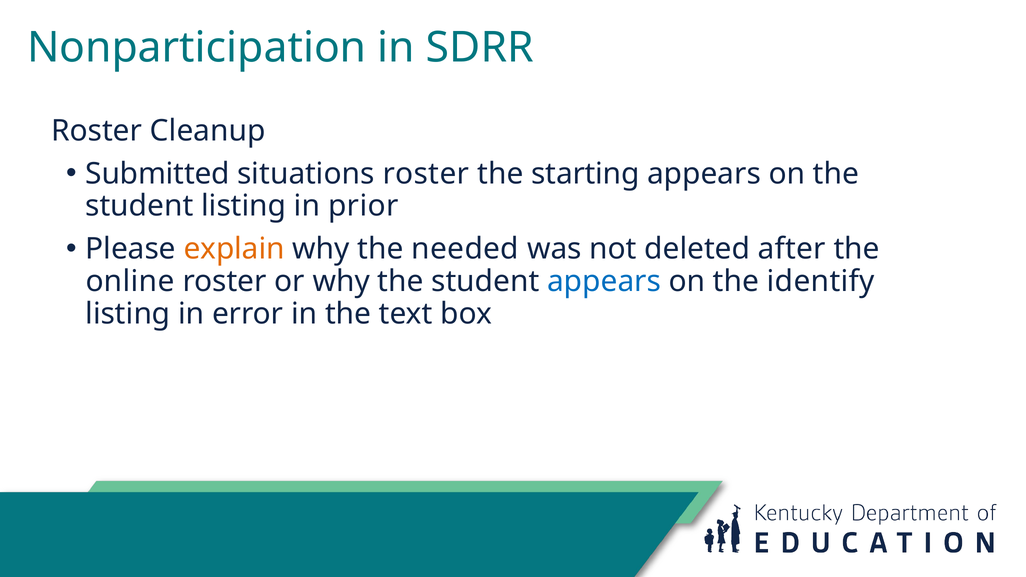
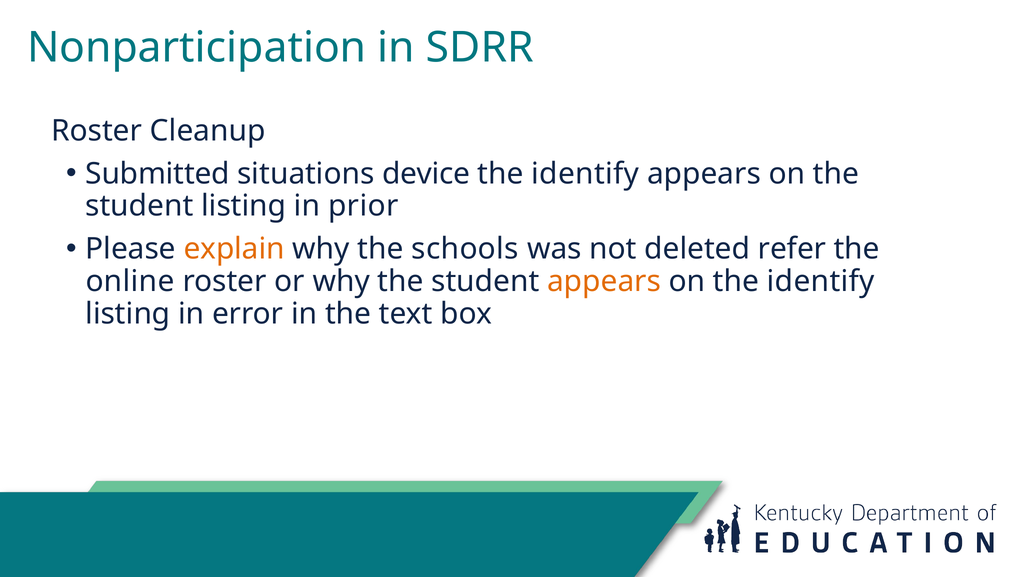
situations roster: roster -> device
starting at (585, 174): starting -> identify
needed: needed -> schools
after: after -> refer
appears at (604, 281) colour: blue -> orange
